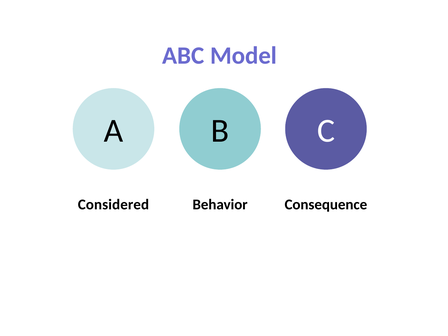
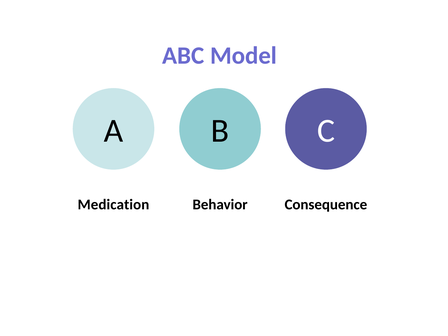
Considered: Considered -> Medication
